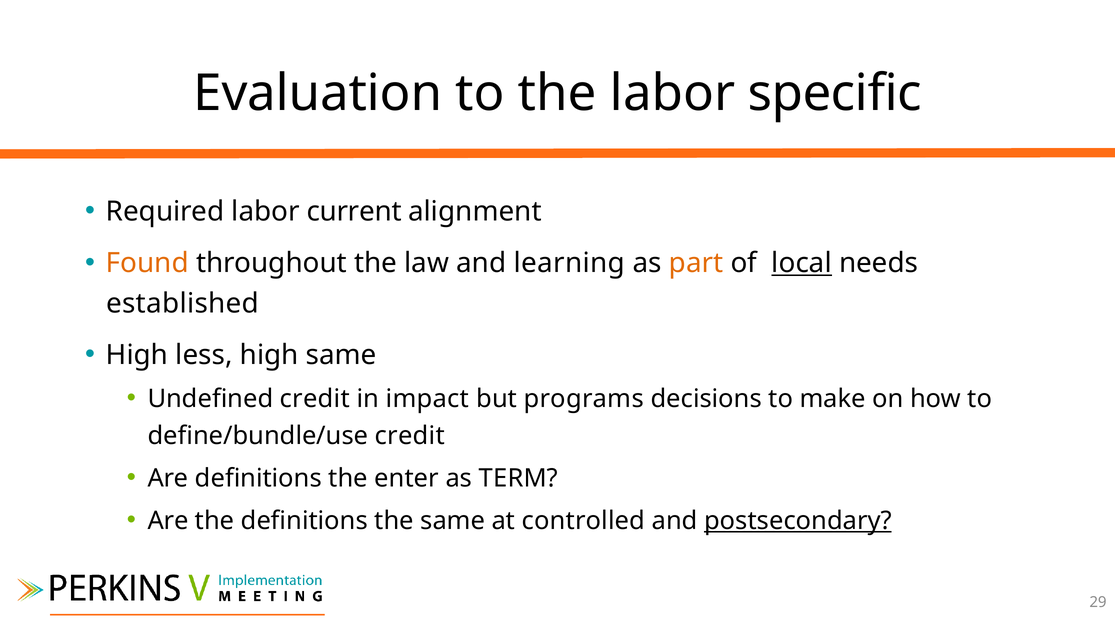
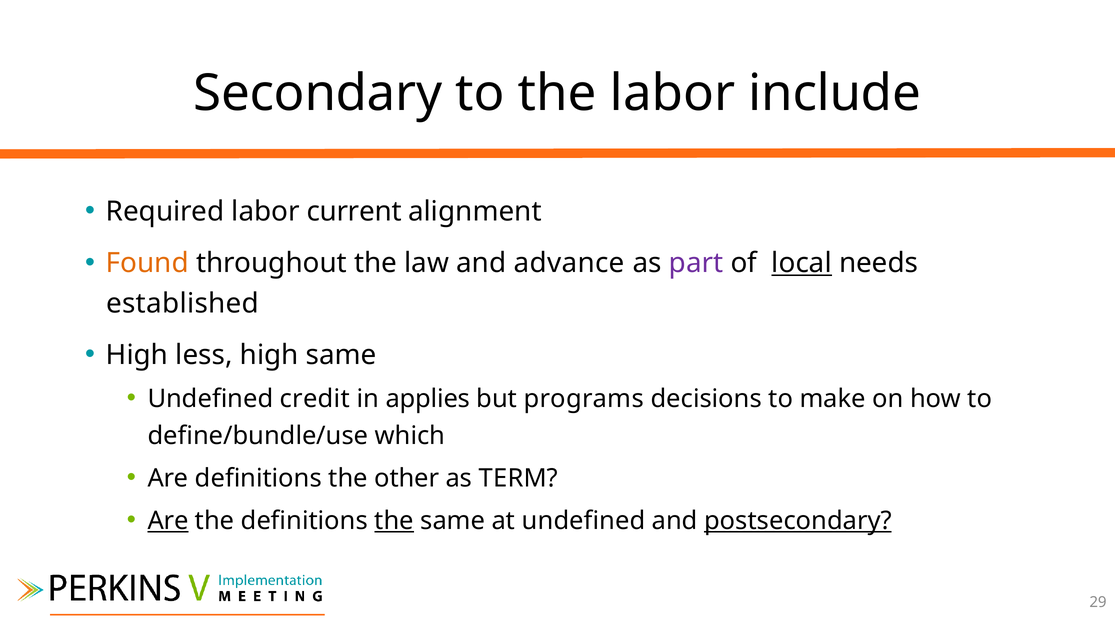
Evaluation: Evaluation -> Secondary
specific: specific -> include
learning: learning -> advance
part colour: orange -> purple
impact: impact -> applies
define/bundle/use credit: credit -> which
enter: enter -> other
Are at (168, 521) underline: none -> present
the at (394, 521) underline: none -> present
at controlled: controlled -> undefined
